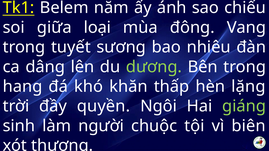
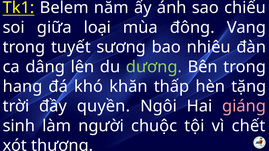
lặng: lặng -> tặng
giáng colour: light green -> pink
biên: biên -> chết
